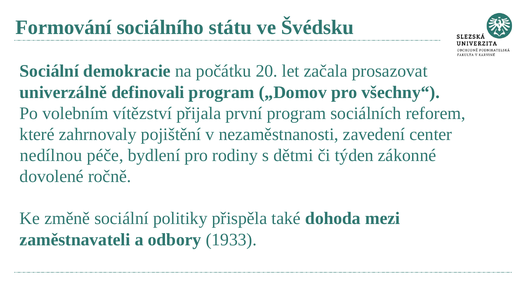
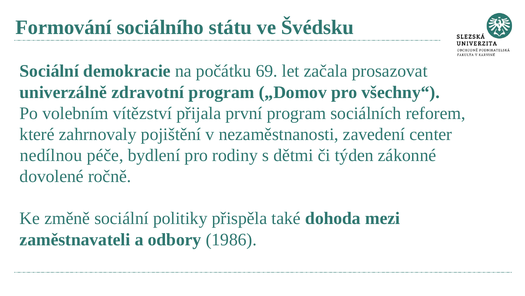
20: 20 -> 69
definovali: definovali -> zdravotní
1933: 1933 -> 1986
